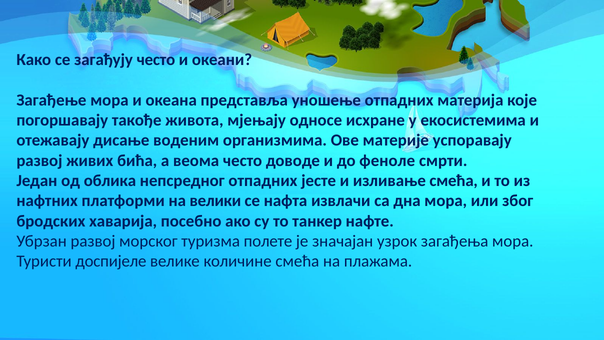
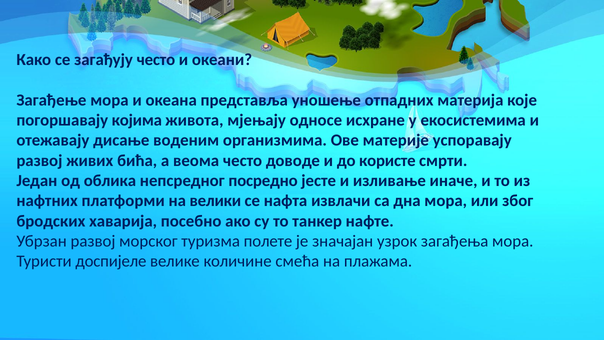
такође: такође -> којима
феноле: феноле -> користе
непсредног отпадних: отпадних -> посредно
изливање смећа: смећа -> иначе
